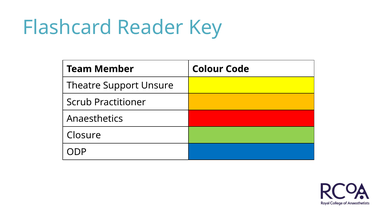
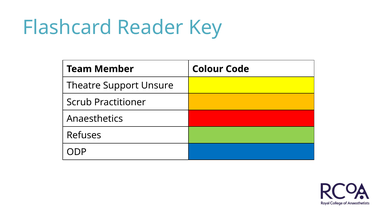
Closure: Closure -> Refuses
